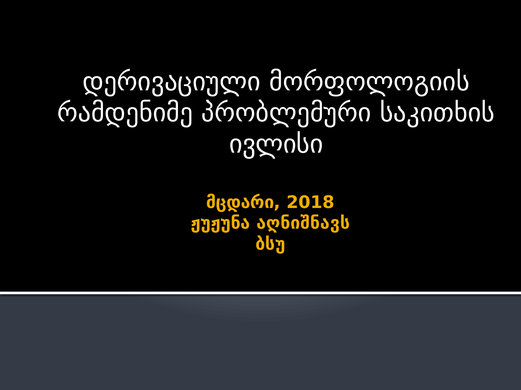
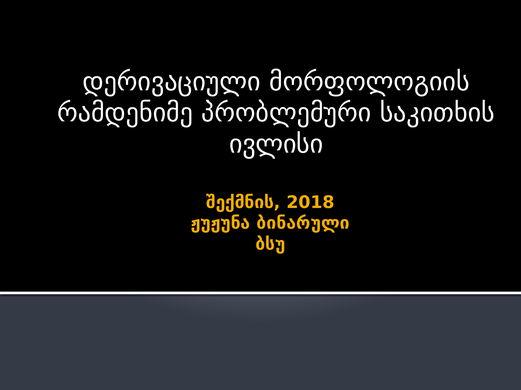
მცდარი: მცდარი -> შექმნის
აღნიშნავს: აღნიშნავს -> ბინარული
